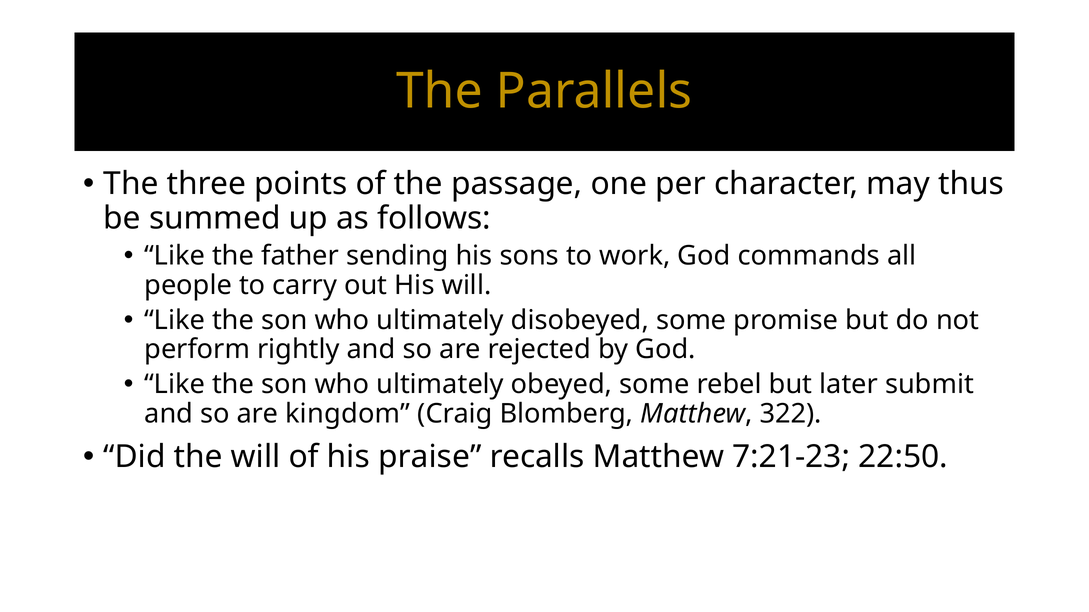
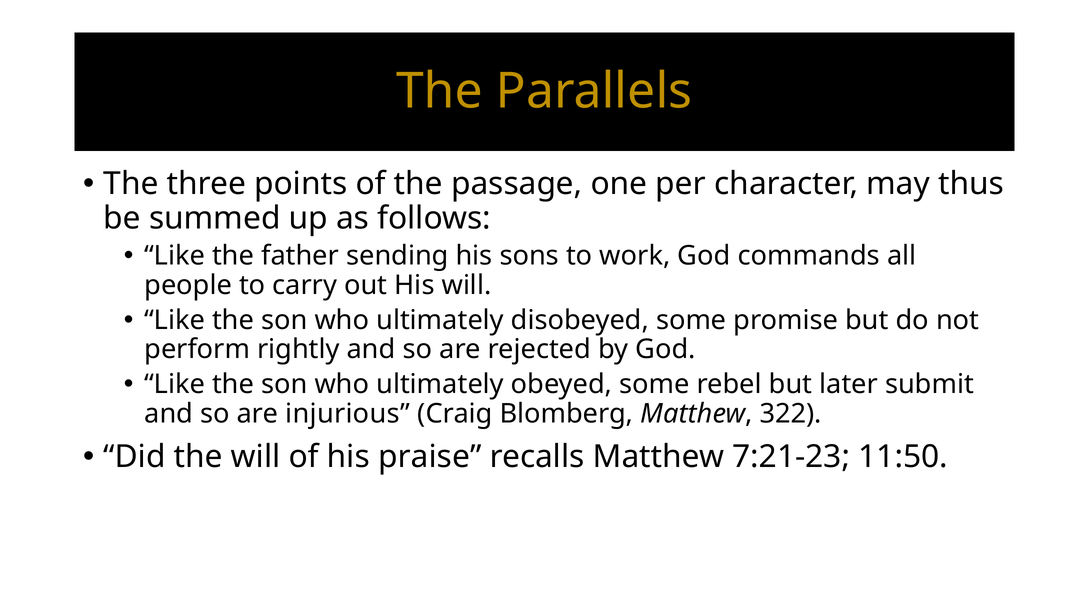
kingdom: kingdom -> injurious
22:50: 22:50 -> 11:50
